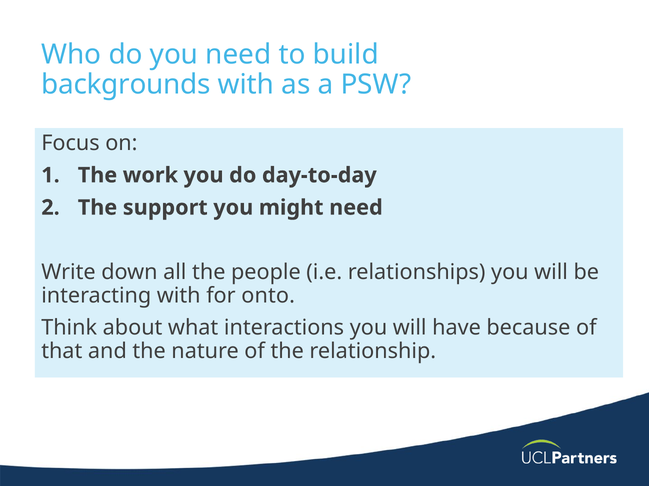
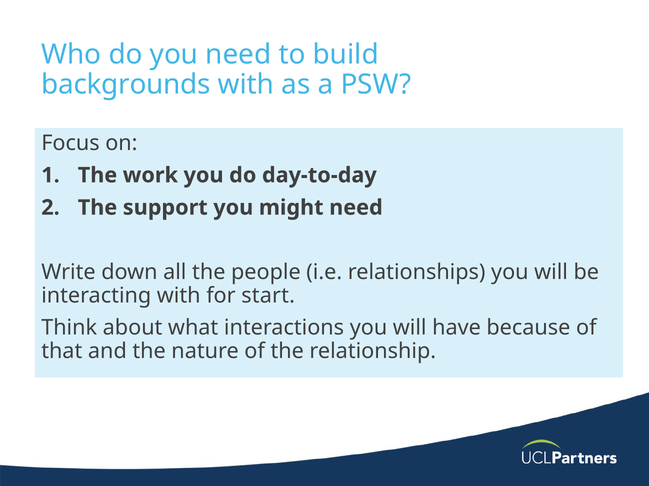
onto: onto -> start
